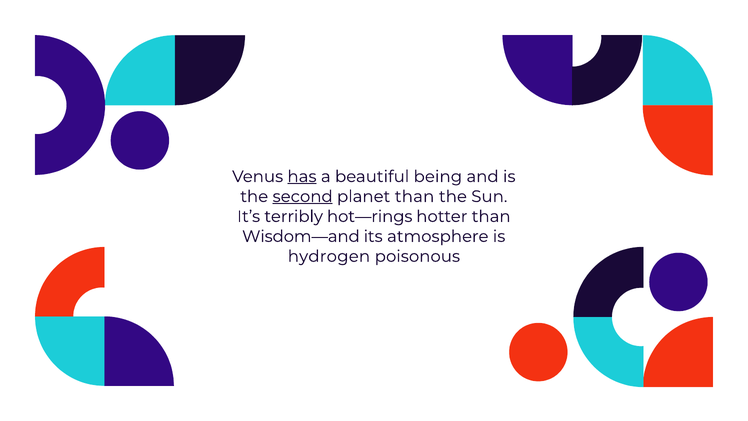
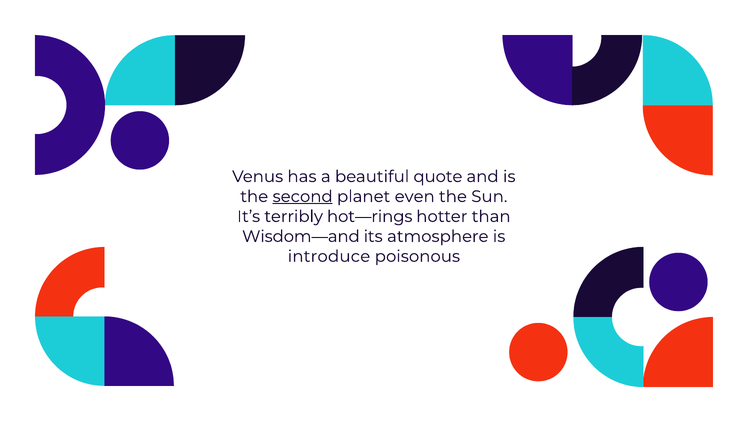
has underline: present -> none
being: being -> quote
planet than: than -> even
hydrogen: hydrogen -> introduce
